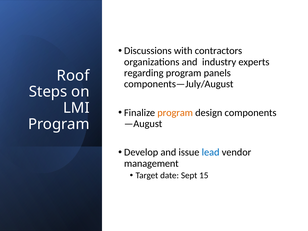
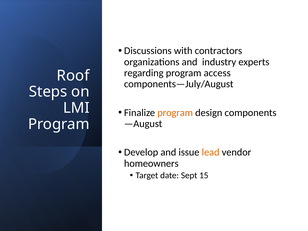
panels: panels -> access
lead colour: blue -> orange
management: management -> homeowners
